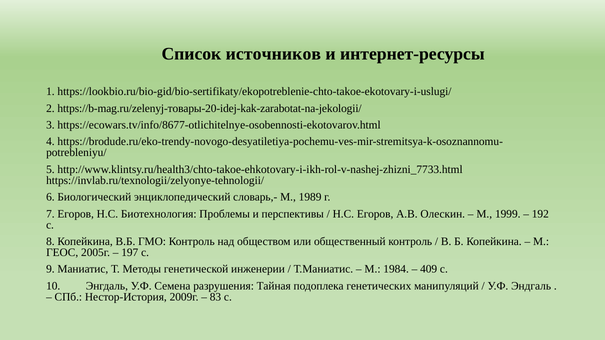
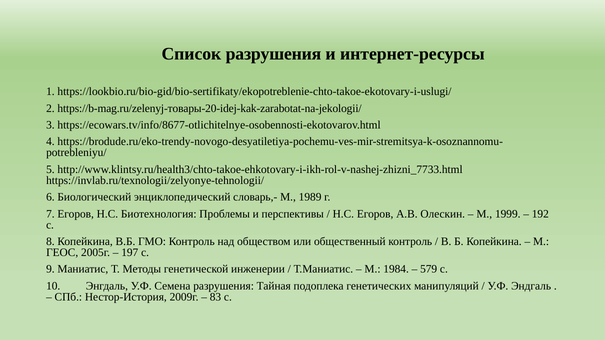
Список источников: источников -> разрушения
409: 409 -> 579
